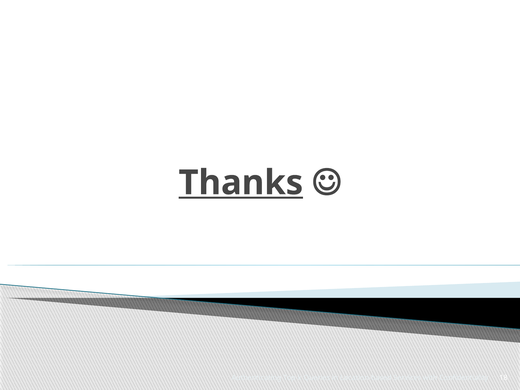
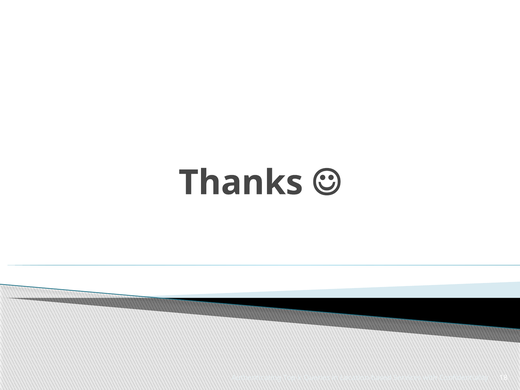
Thanks underline: present -> none
